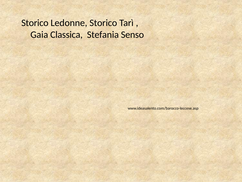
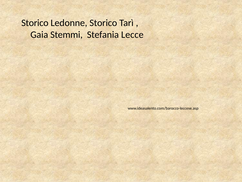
Classica: Classica -> Stemmi
Senso: Senso -> Lecce
